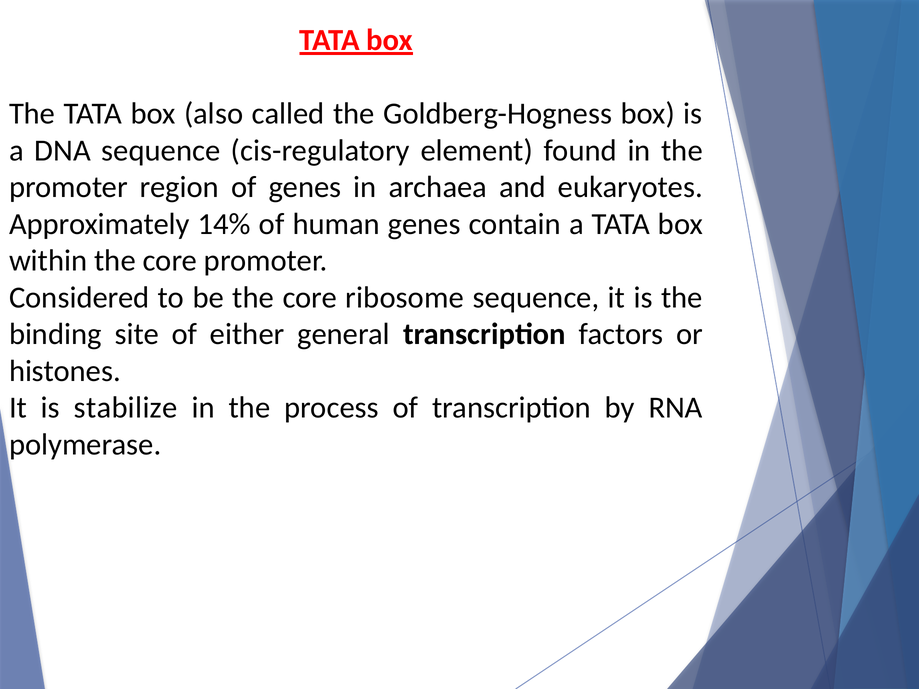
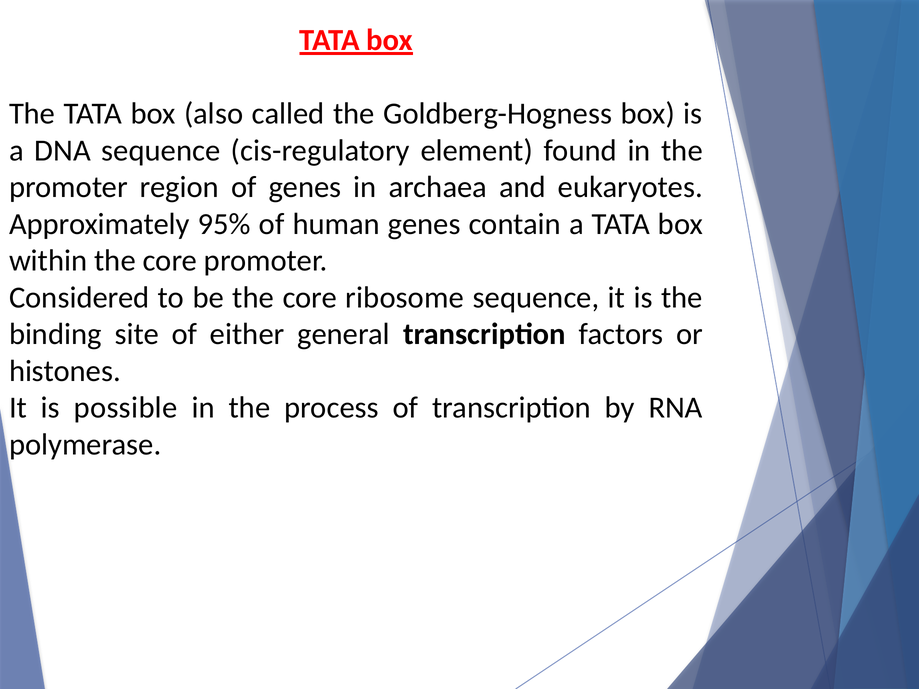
14%: 14% -> 95%
stabilize: stabilize -> possible
